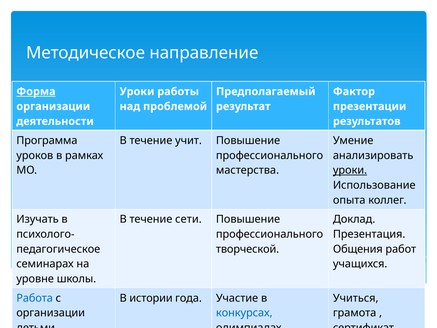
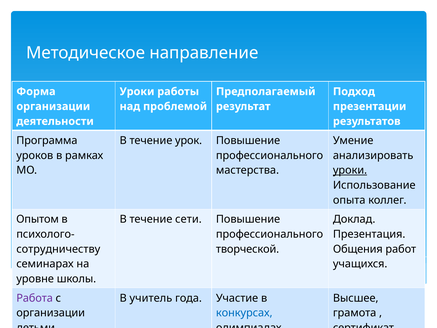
Форма underline: present -> none
Фактор: Фактор -> Подход
учит: учит -> урок
Изучать: Изучать -> Опытом
педагогическое: педагогическое -> сотрудничеству
Работа colour: blue -> purple
истории: истории -> учитель
Учиться: Учиться -> Высшее
